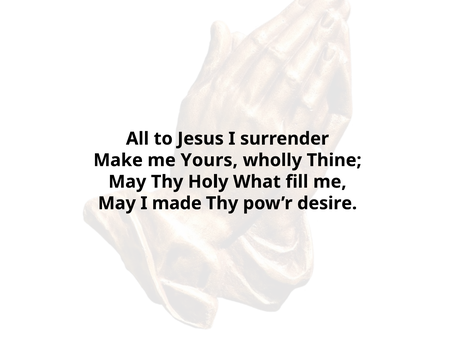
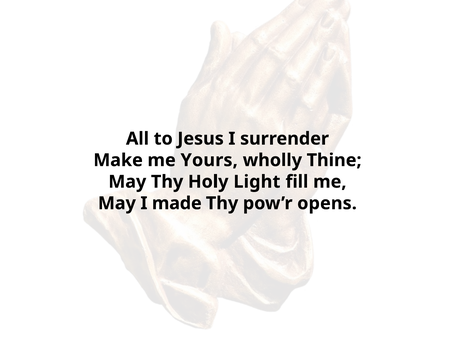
What: What -> Light
desire: desire -> opens
